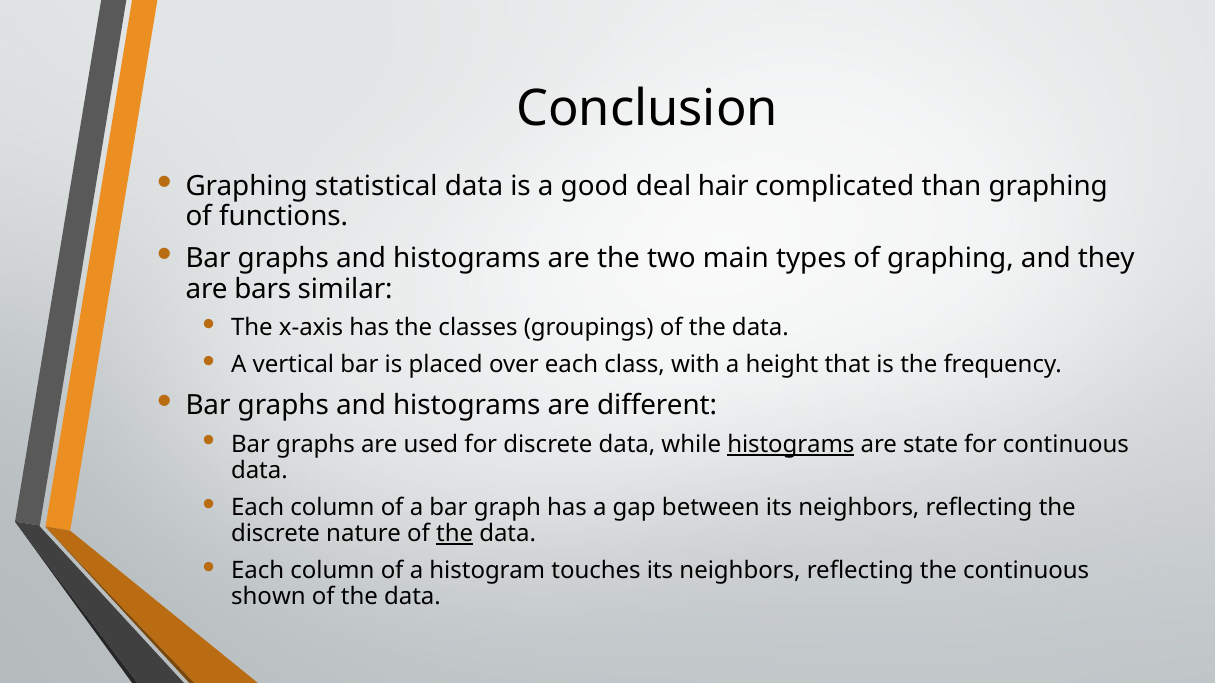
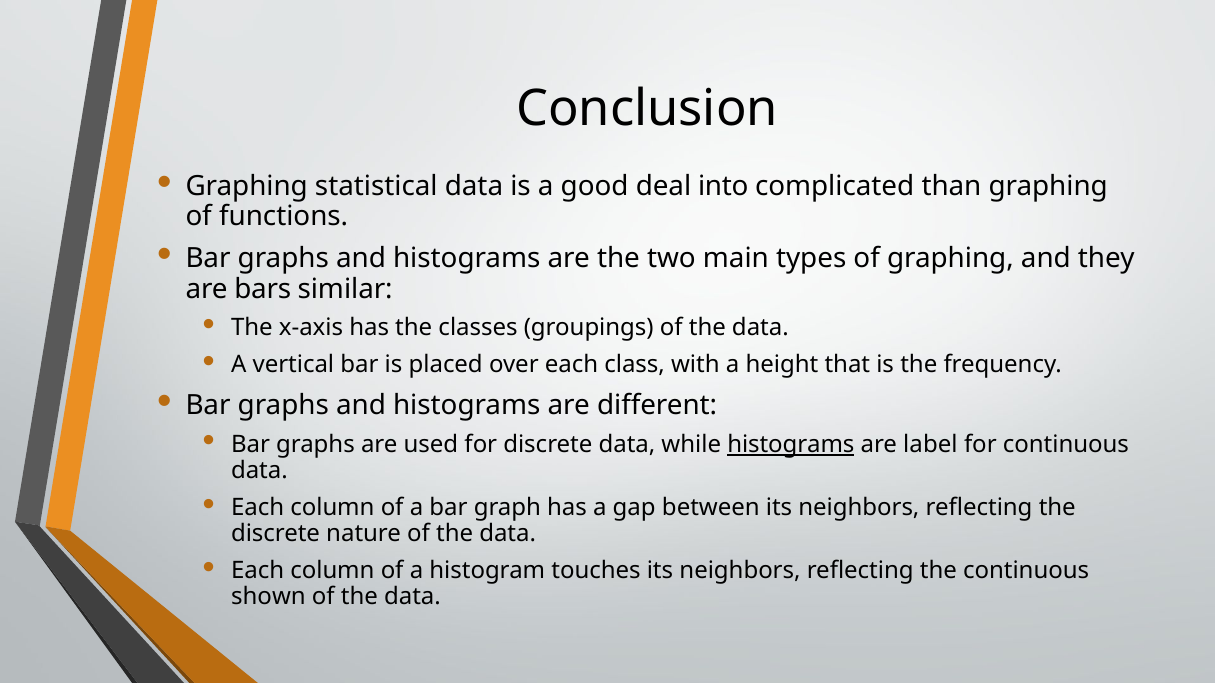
hair: hair -> into
state: state -> label
the at (455, 534) underline: present -> none
